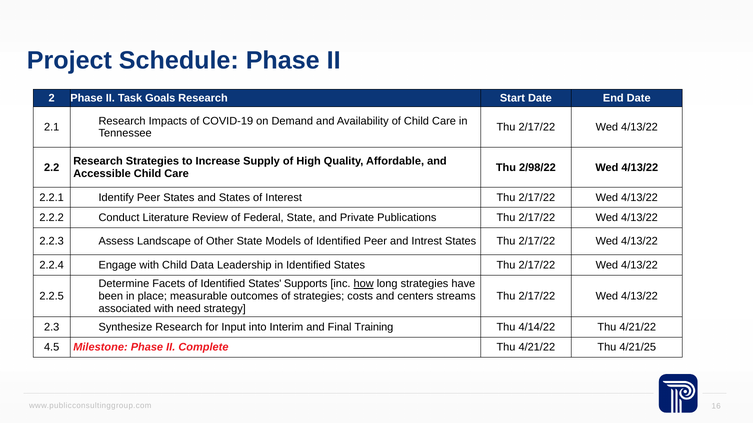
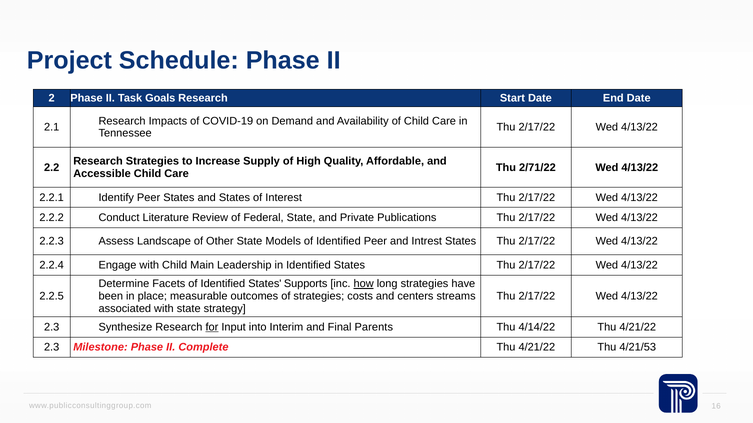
2/98/22: 2/98/22 -> 2/71/22
Data: Data -> Main
with need: need -> state
for underline: none -> present
Training: Training -> Parents
4.5 at (52, 348): 4.5 -> 2.3
4/21/25: 4/21/25 -> 4/21/53
